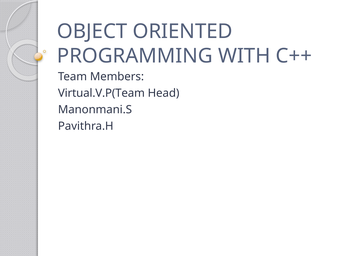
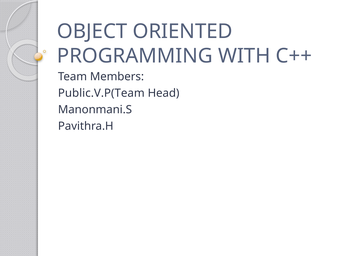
Virtual.V.P(Team: Virtual.V.P(Team -> Public.V.P(Team
